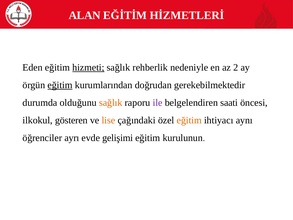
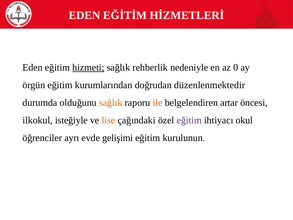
ALAN at (85, 15): ALAN -> EDEN
2: 2 -> 0
eğitim at (60, 85) underline: present -> none
gerekebilmektedir: gerekebilmektedir -> düzenlenmektedir
ile colour: purple -> orange
saati: saati -> artar
gösteren: gösteren -> isteğiyle
eğitim at (189, 120) colour: orange -> purple
aynı: aynı -> okul
